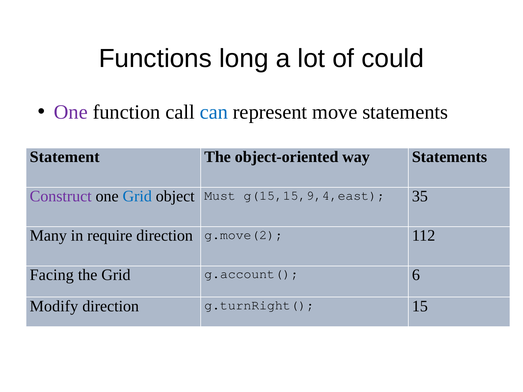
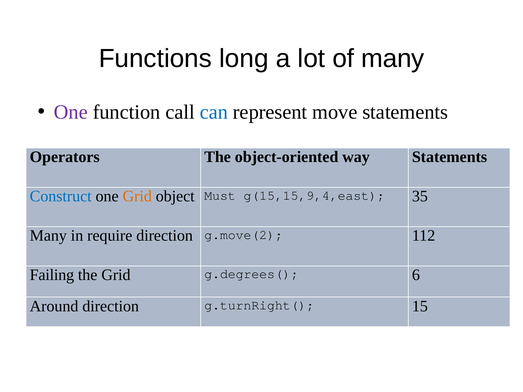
of could: could -> many
Statement: Statement -> Operators
Construct colour: purple -> blue
Grid at (137, 196) colour: blue -> orange
Facing: Facing -> Failing
g.account(: g.account( -> g.degrees(
Modify: Modify -> Around
